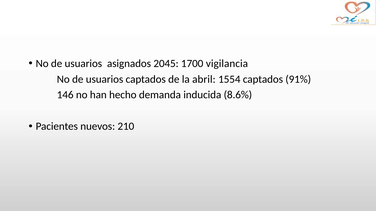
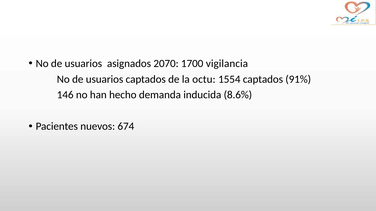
2045: 2045 -> 2070
abril: abril -> octu
210: 210 -> 674
